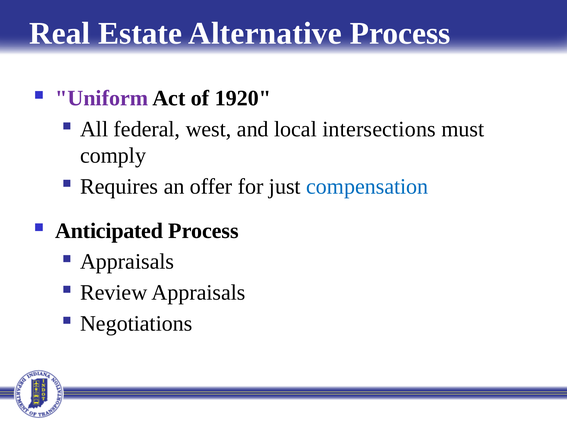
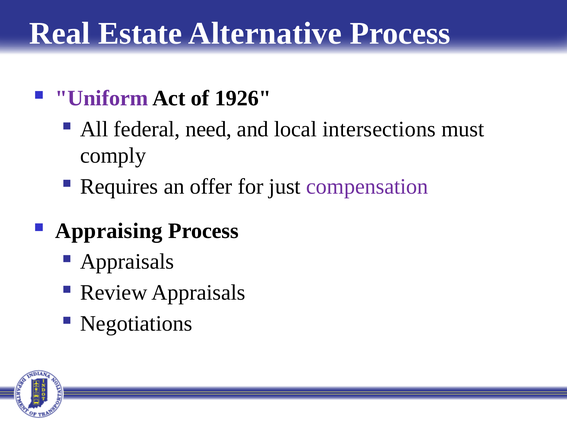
1920: 1920 -> 1926
west: west -> need
compensation colour: blue -> purple
Anticipated: Anticipated -> Appraising
